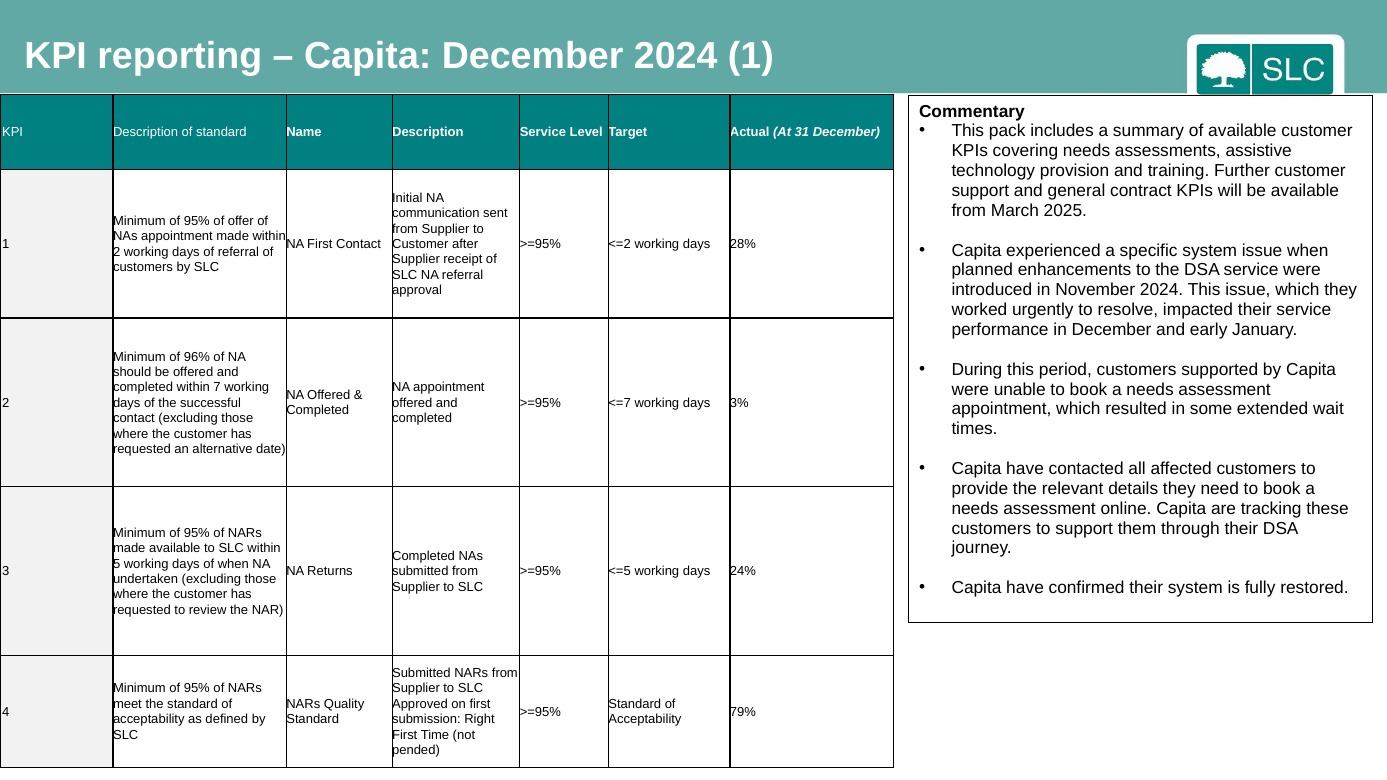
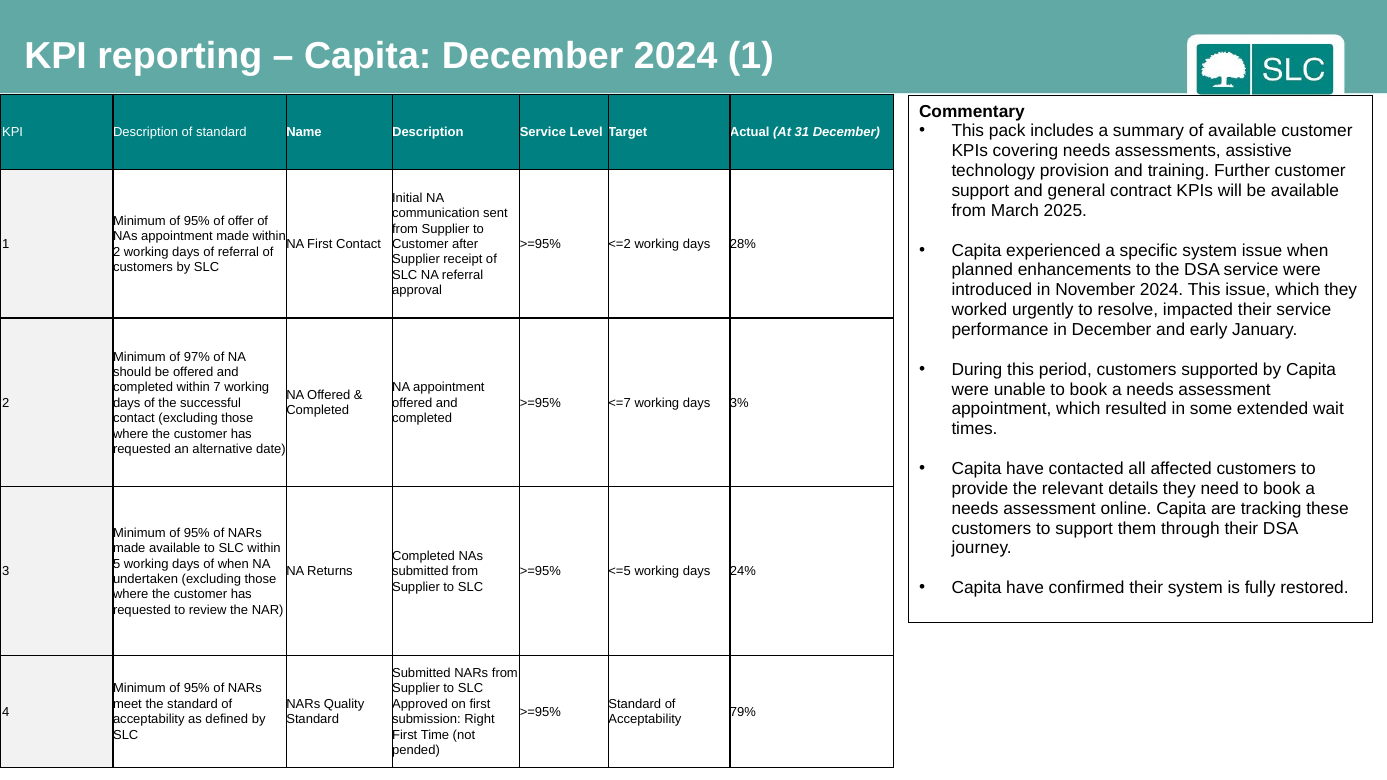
96%: 96% -> 97%
